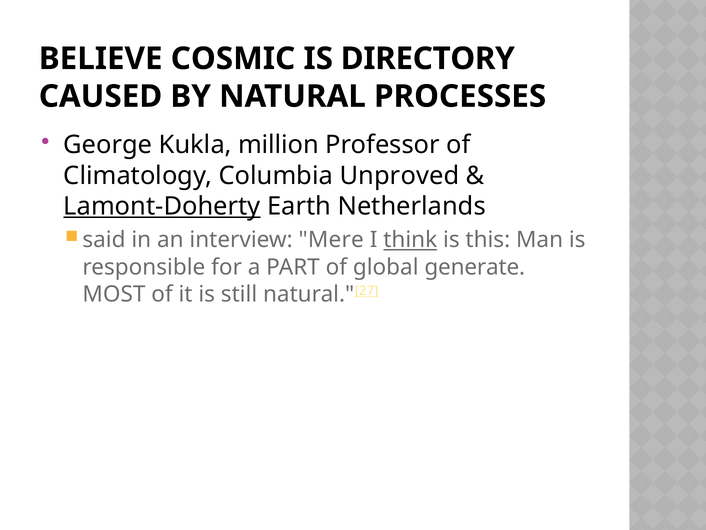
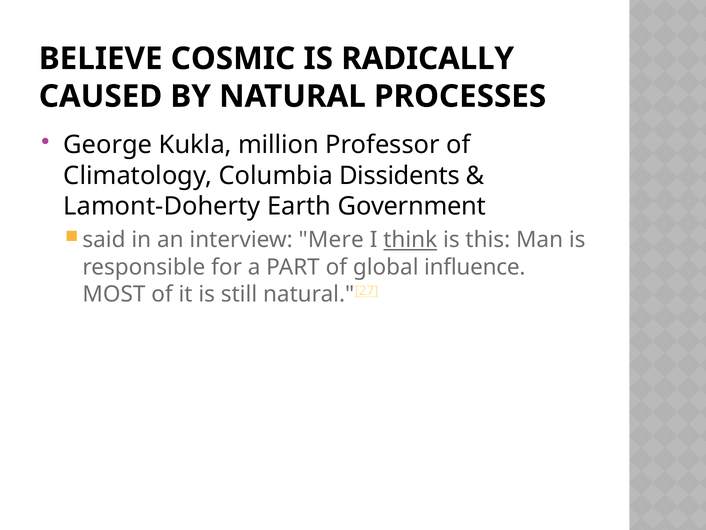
DIRECTORY: DIRECTORY -> RADICALLY
Unproved: Unproved -> Dissidents
Lamont-Doherty underline: present -> none
Netherlands: Netherlands -> Government
generate: generate -> influence
